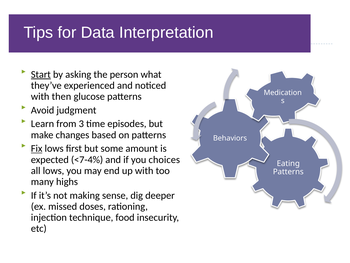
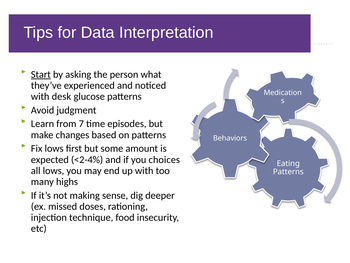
then: then -> desk
3: 3 -> 7
Fix underline: present -> none
<7-4%: <7-4% -> <2-4%
